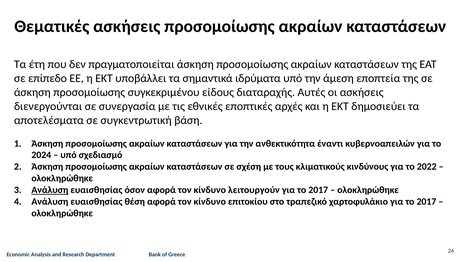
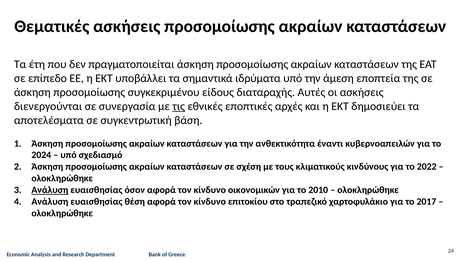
τις underline: none -> present
λειτουργούν: λειτουργούν -> οικονομικών
2017 at (318, 190): 2017 -> 2010
